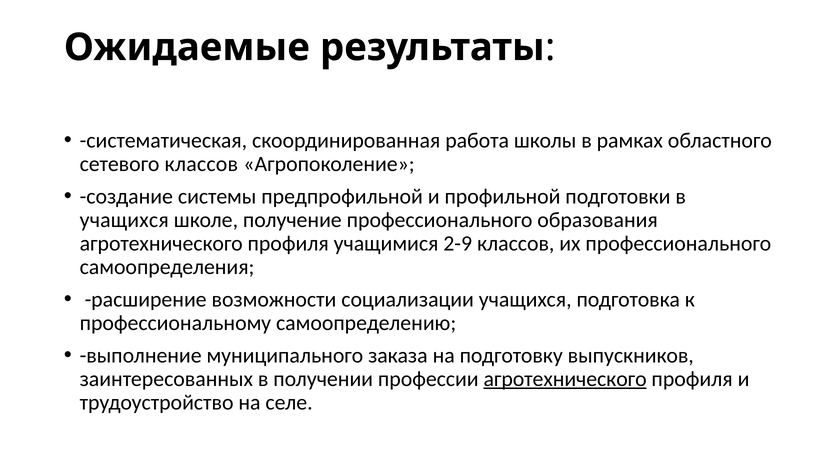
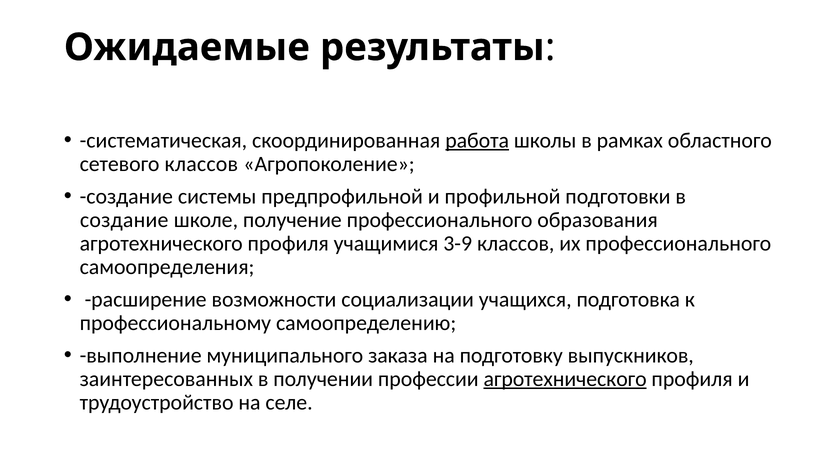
работа underline: none -> present
учащихся at (124, 220): учащихся -> создание
2-9: 2-9 -> 3-9
